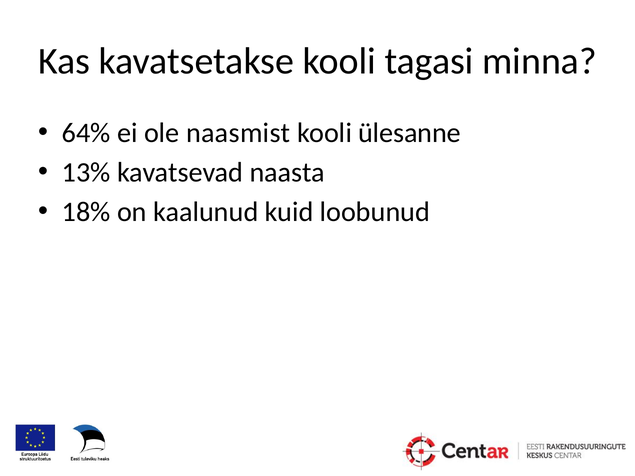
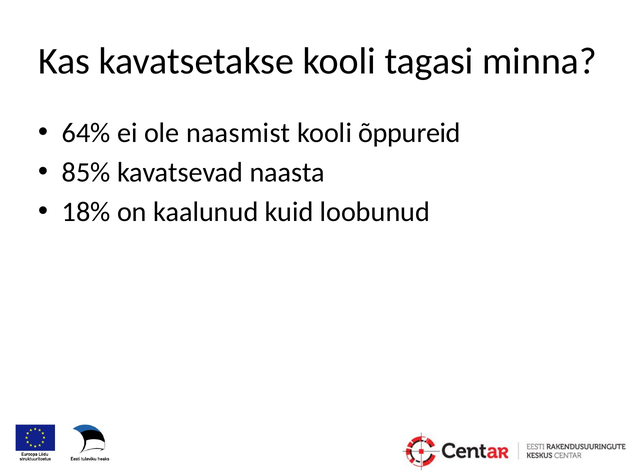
ülesanne: ülesanne -> õppureid
13%: 13% -> 85%
